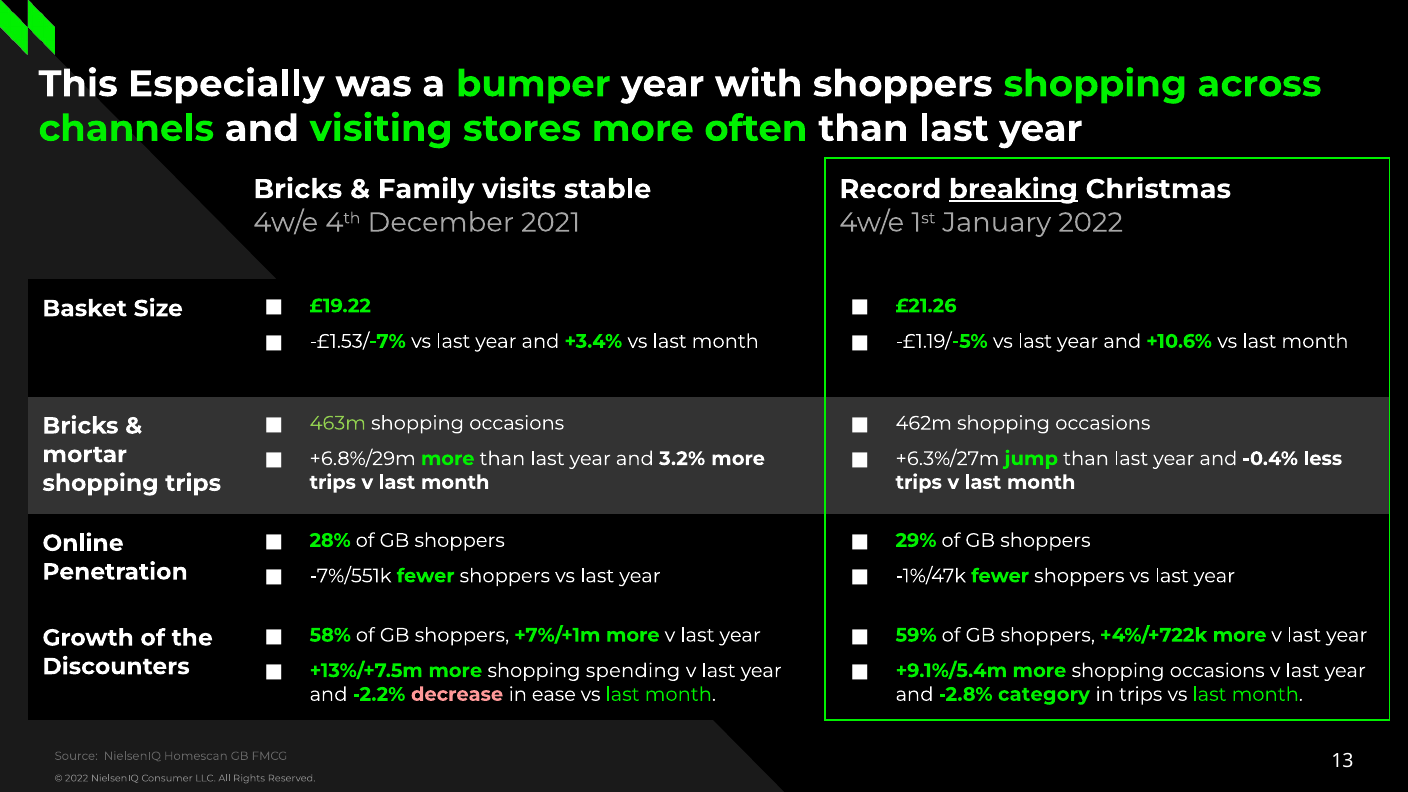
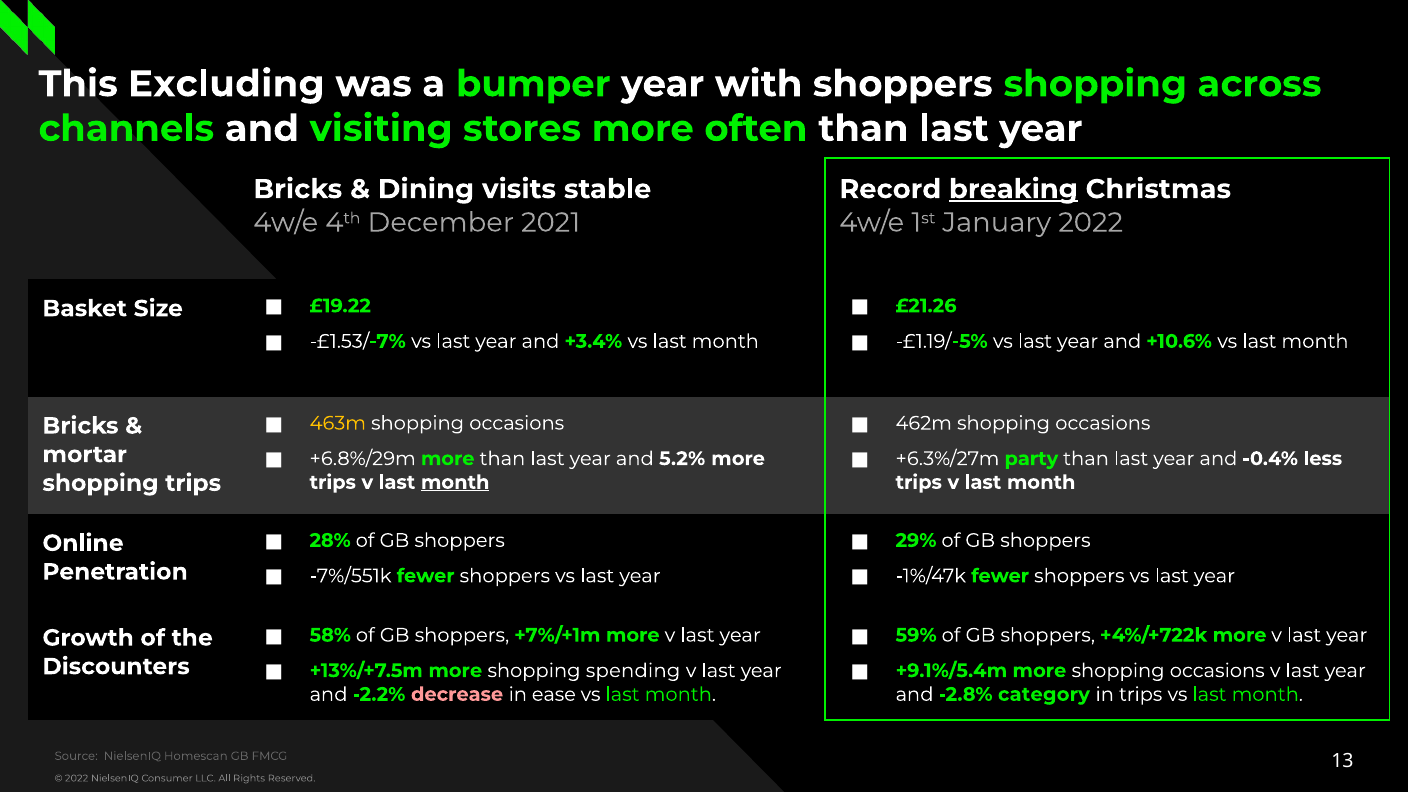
Especially: Especially -> Excluding
Family: Family -> Dining
463m colour: light green -> yellow
3.2%: 3.2% -> 5.2%
jump: jump -> party
month at (455, 482) underline: none -> present
